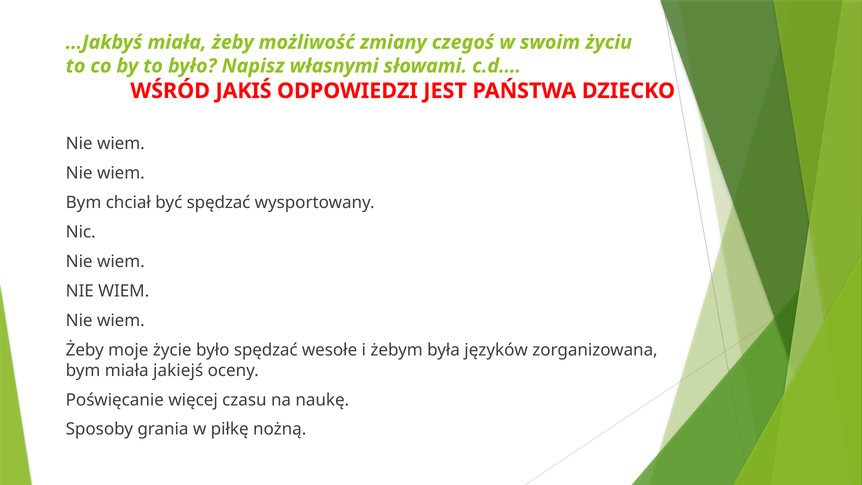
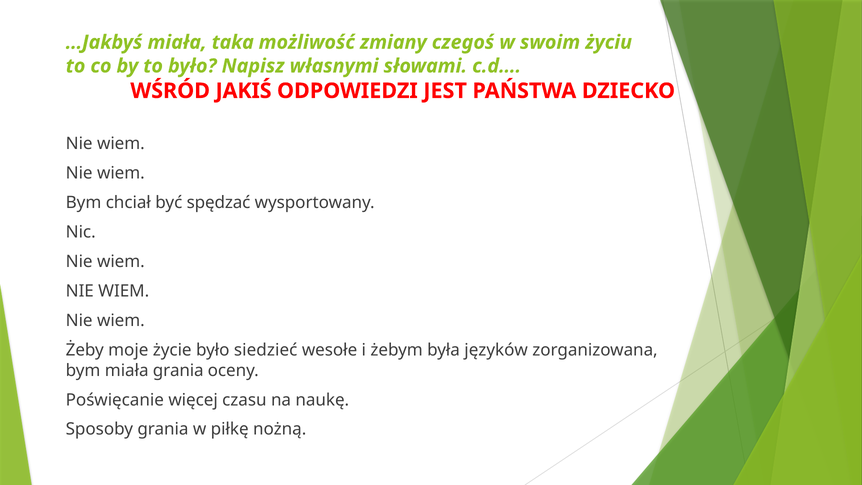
miała żeby: żeby -> taka
było spędzać: spędzać -> siedzieć
miała jakiejś: jakiejś -> grania
